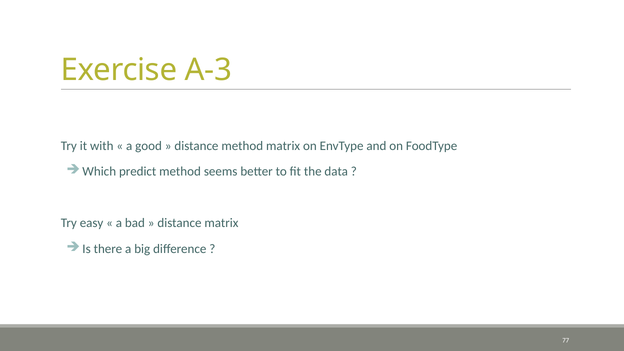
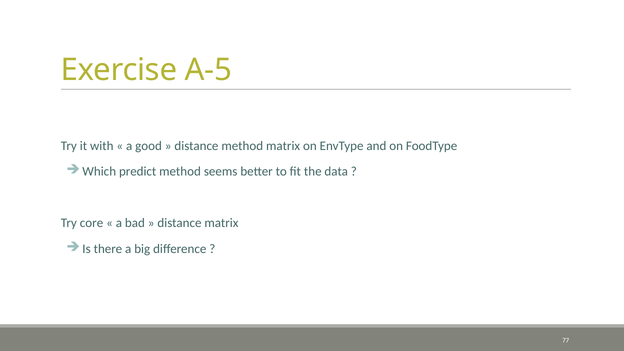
A-3: A-3 -> A-5
easy: easy -> core
